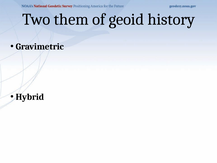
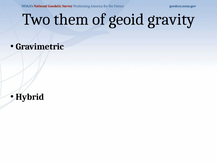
history: history -> gravity
